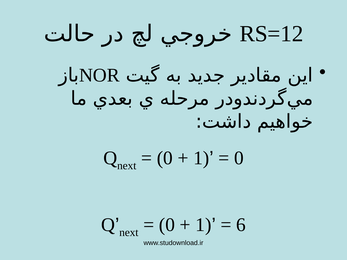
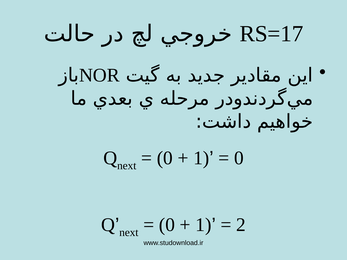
RS=12: RS=12 -> RS=17
6: 6 -> 2
